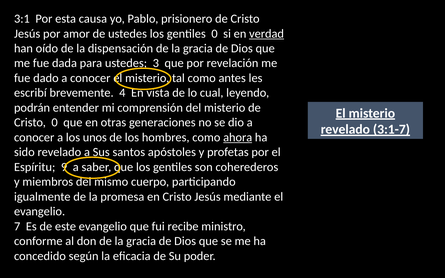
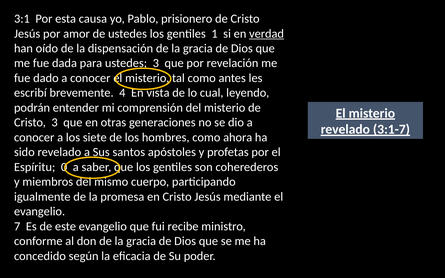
gentiles 0: 0 -> 1
Cristo 0: 0 -> 3
unos: unos -> siete
ahora underline: present -> none
9: 9 -> 0
